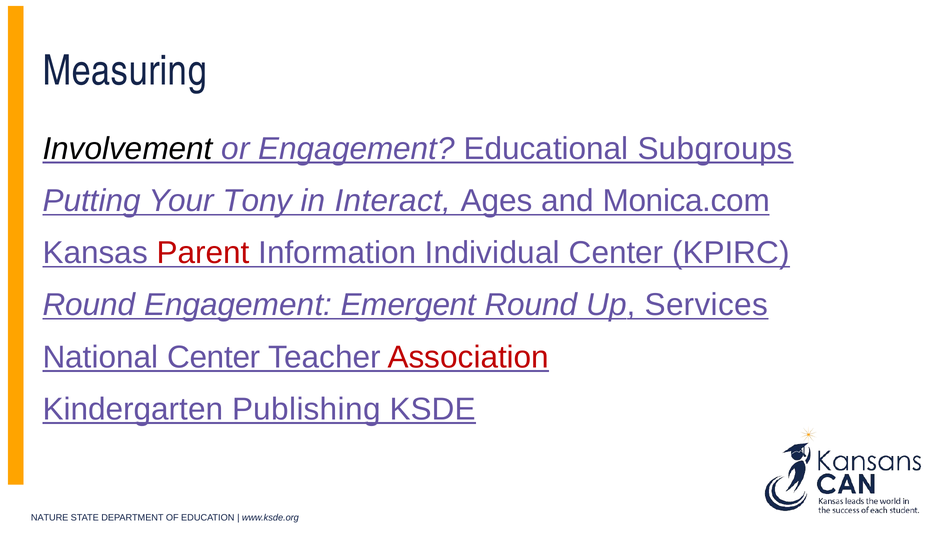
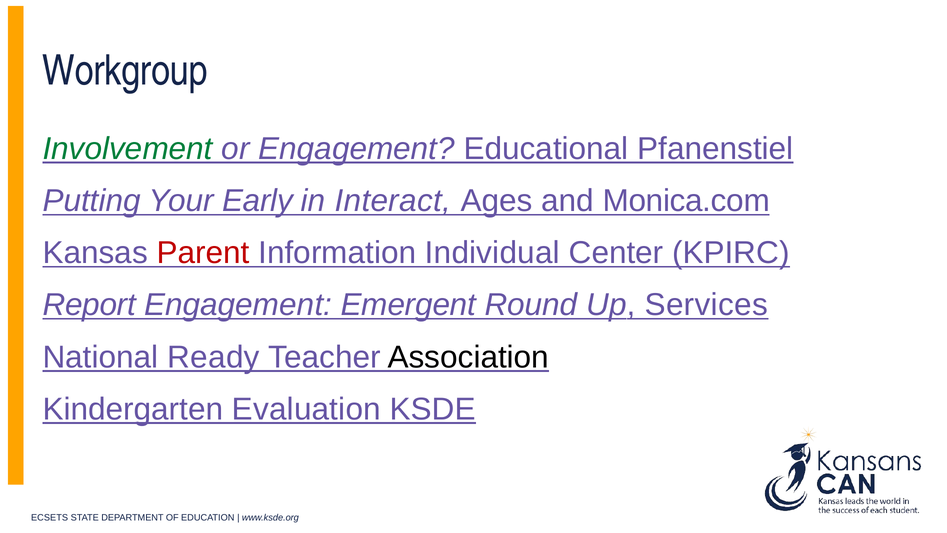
Measuring: Measuring -> Workgroup
Involvement colour: black -> green
Subgroups: Subgroups -> Pfanenstiel
Tony: Tony -> Early
Round at (89, 305): Round -> Report
National Center: Center -> Ready
Association colour: red -> black
Publishing: Publishing -> Evaluation
NATURE: NATURE -> ECSETS
